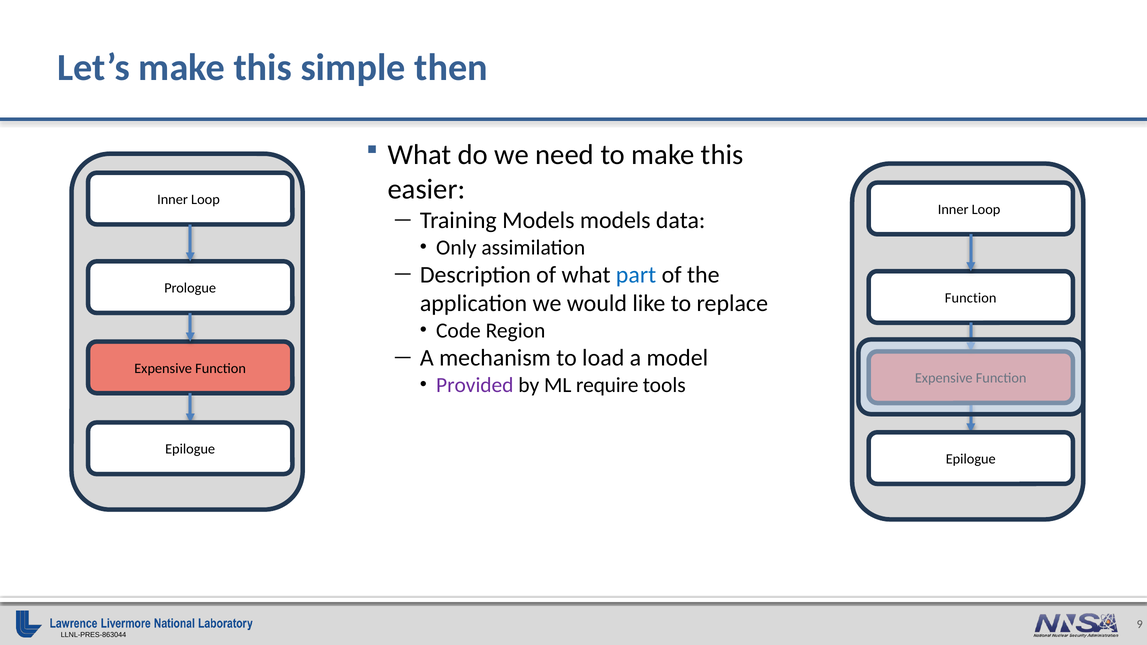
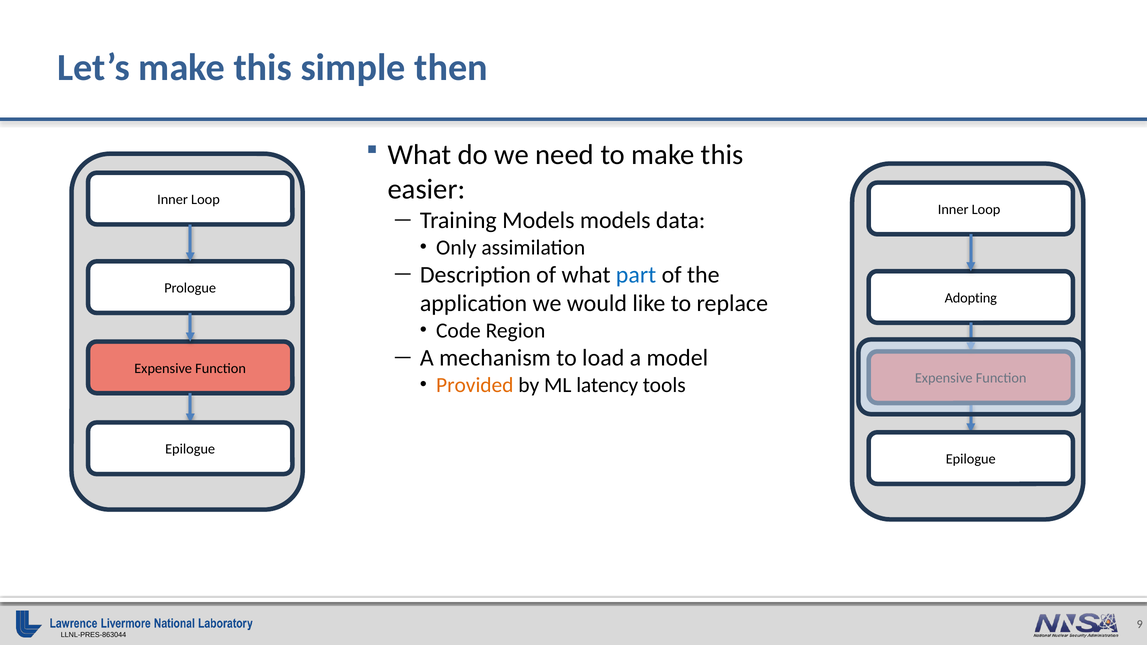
Function at (971, 298): Function -> Adopting
Provided colour: purple -> orange
require: require -> latency
